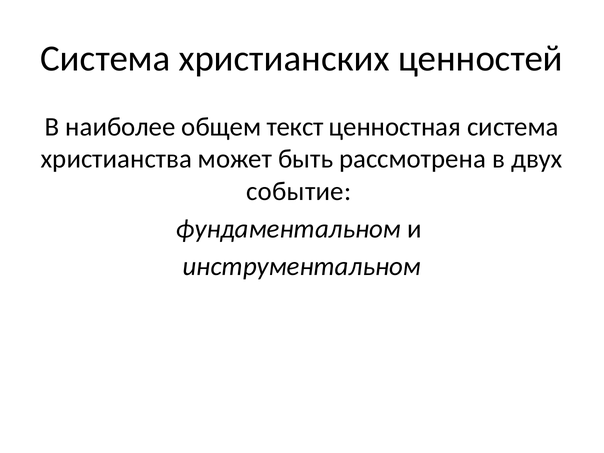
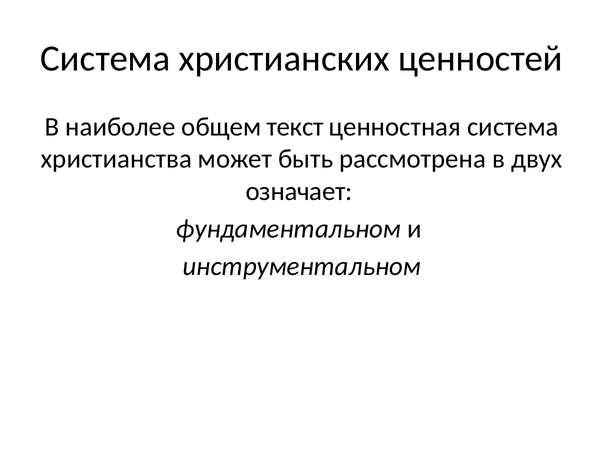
событие: событие -> означает
